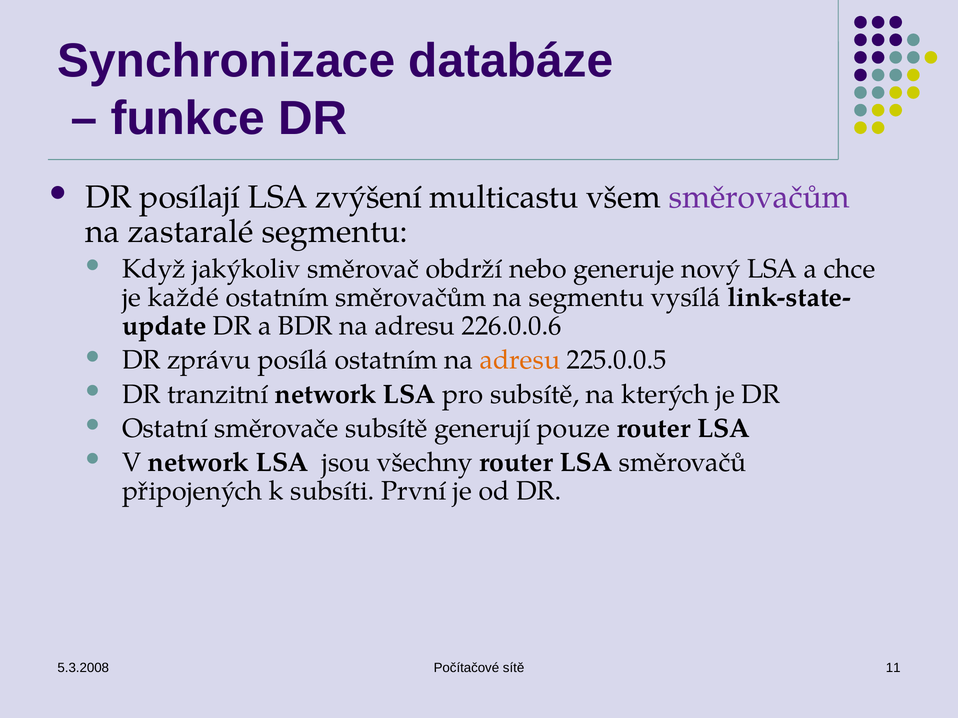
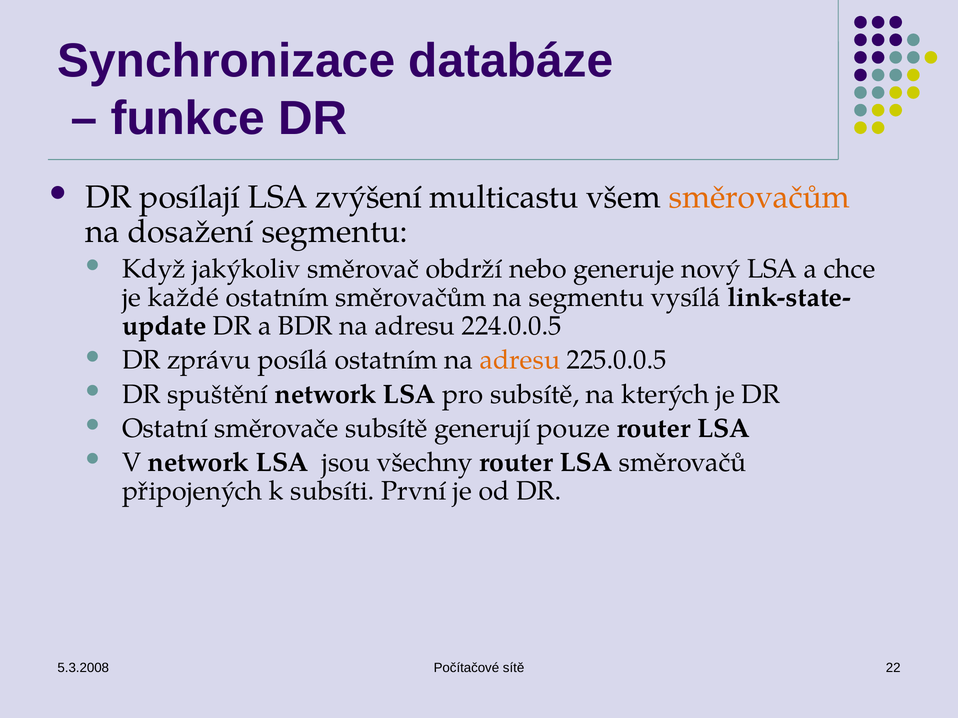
směrovačům at (760, 198) colour: purple -> orange
zastaralé: zastaralé -> dosažení
226.0.0.6: 226.0.0.6 -> 224.0.0.5
tranzitní: tranzitní -> spuštění
11: 11 -> 22
